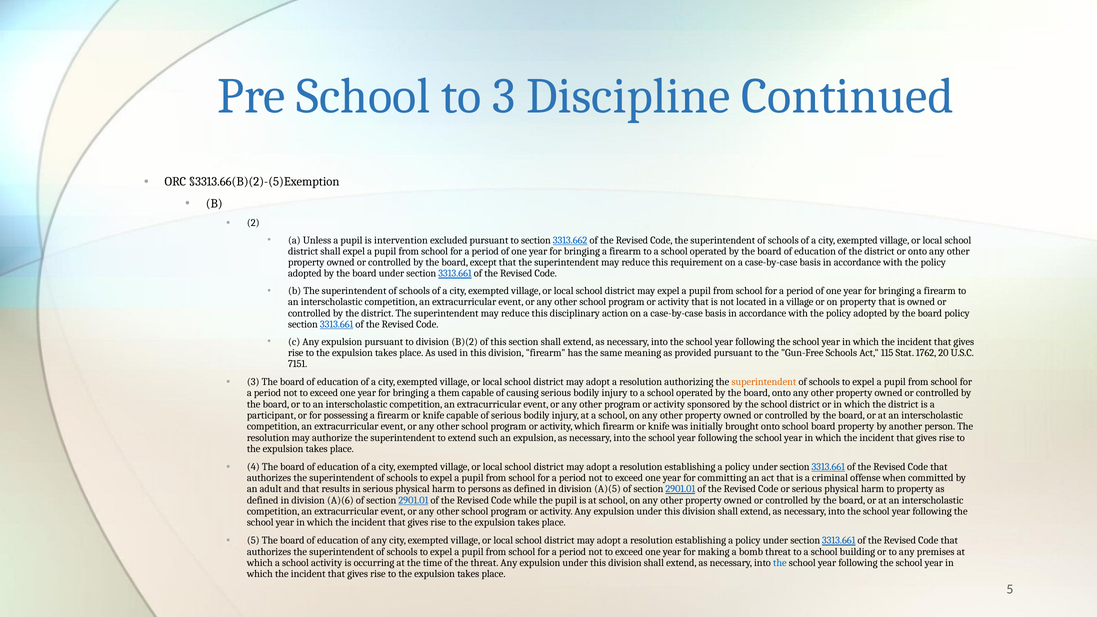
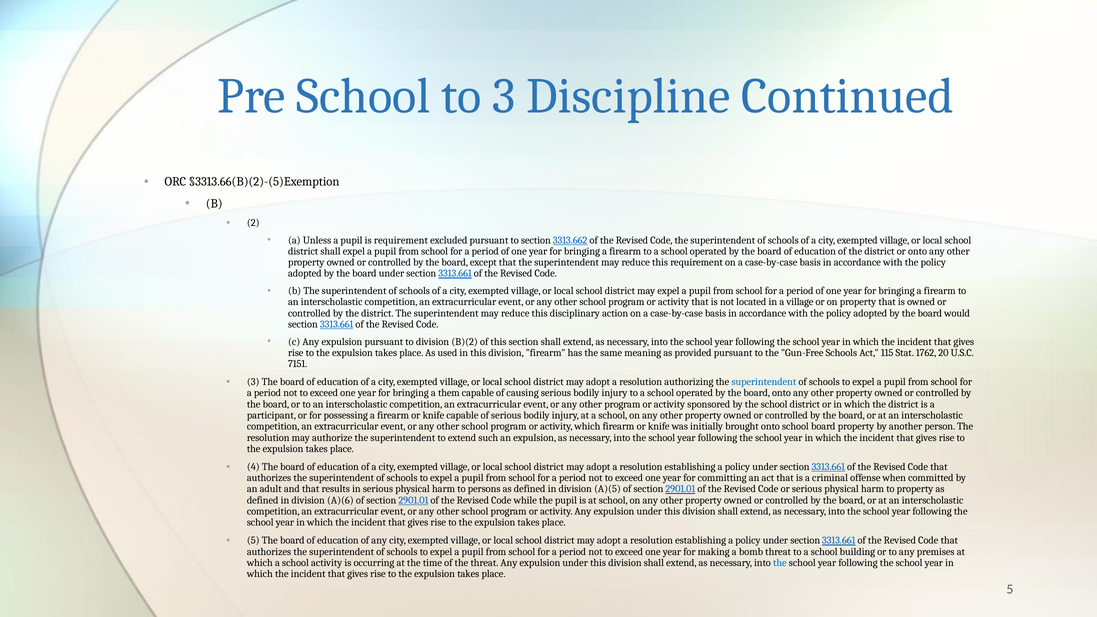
is intervention: intervention -> requirement
board policy: policy -> would
superintendent at (764, 382) colour: orange -> blue
